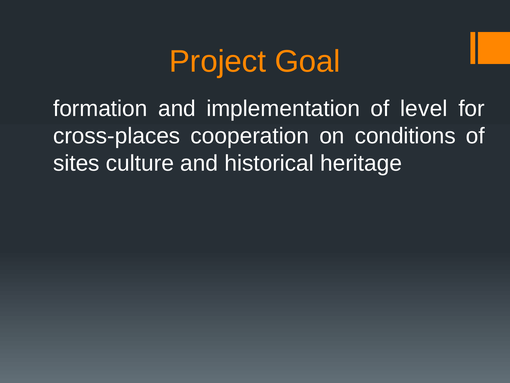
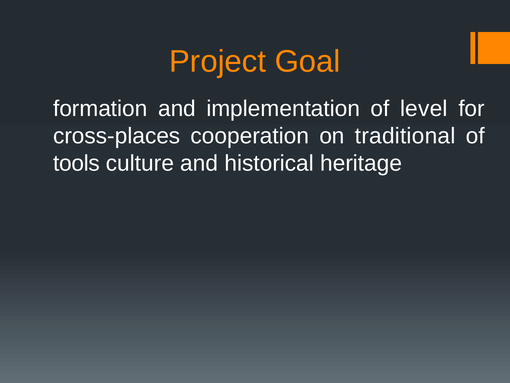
conditions: conditions -> traditional
sites: sites -> tools
